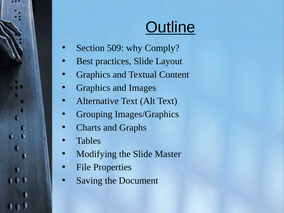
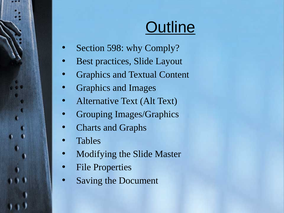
509: 509 -> 598
